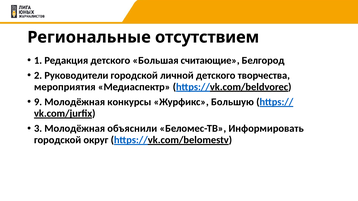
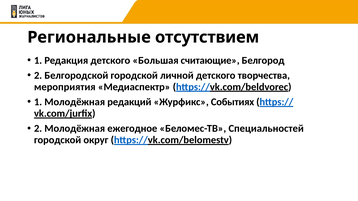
Руководители: Руководители -> Белгородской
9 at (38, 102): 9 -> 1
конкурсы: конкурсы -> редакций
Большую: Большую -> Событиях
3 at (38, 129): 3 -> 2
объяснили: объяснили -> ежегодное
Информировать: Информировать -> Специальностей
